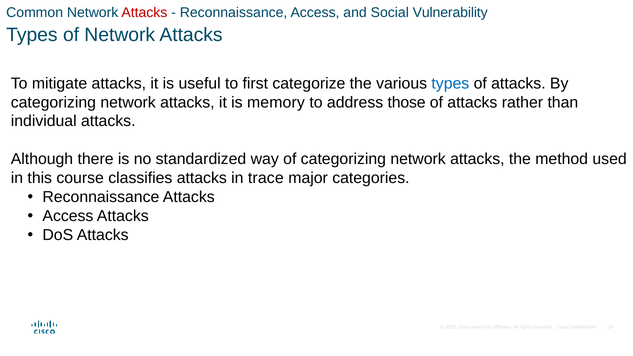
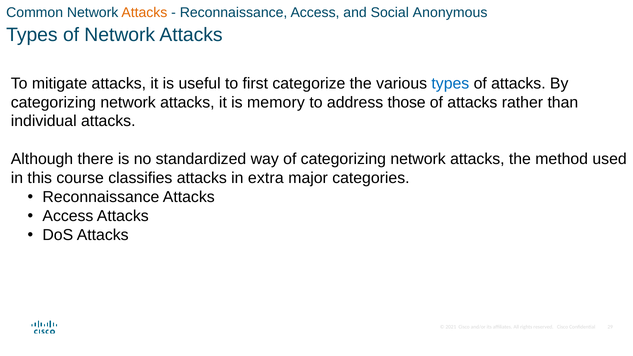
Attacks at (144, 13) colour: red -> orange
Vulnerability: Vulnerability -> Anonymous
trace: trace -> extra
